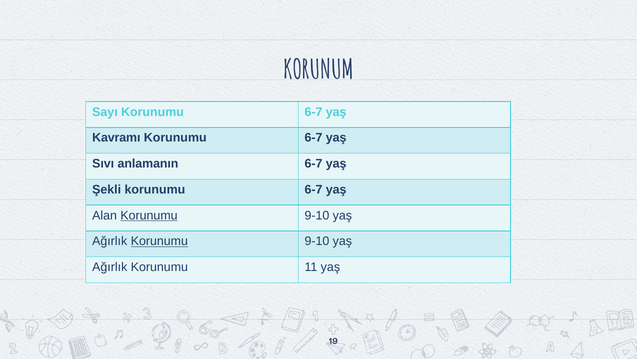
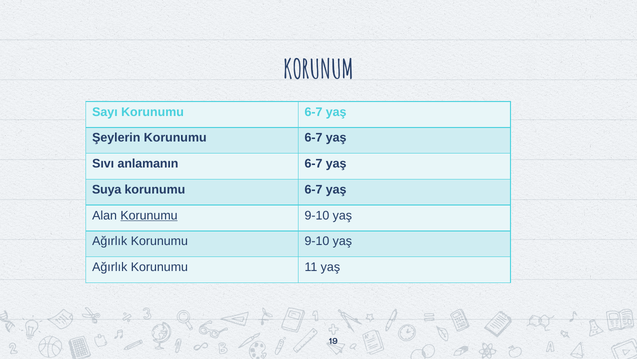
Kavramı: Kavramı -> Şeylerin
Şekli: Şekli -> Suya
Korunumu at (159, 241) underline: present -> none
